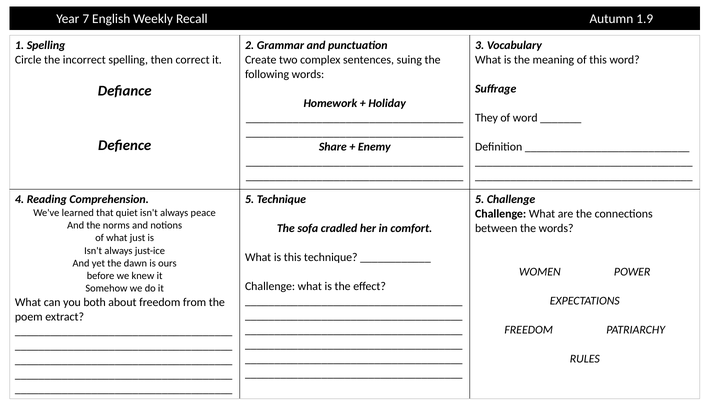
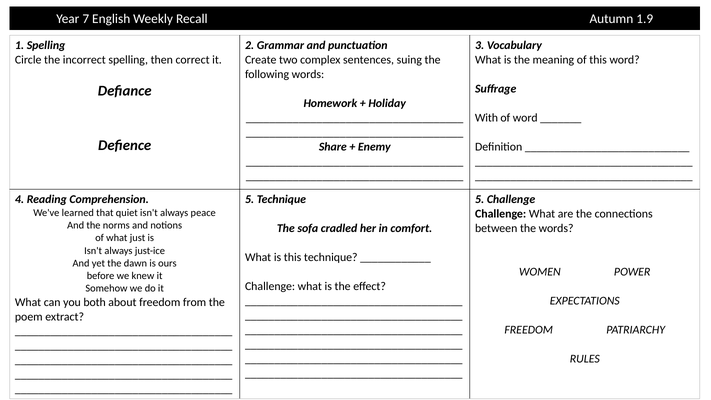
They: They -> With
